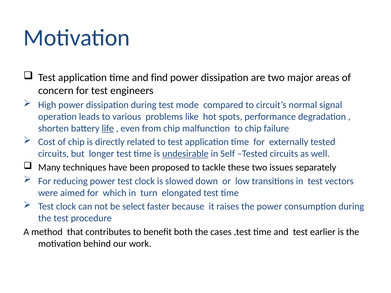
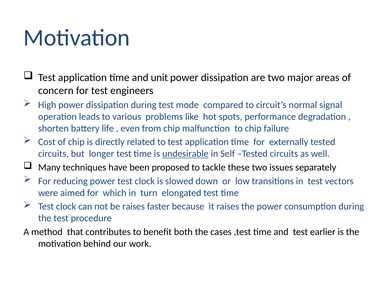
find: find -> unit
life underline: present -> none
be select: select -> raises
